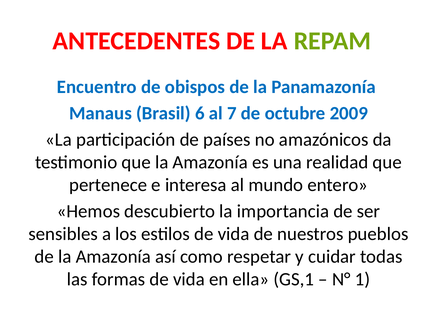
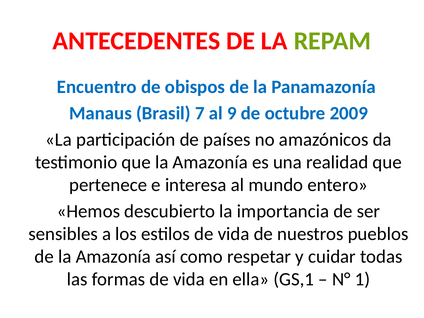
6: 6 -> 7
7: 7 -> 9
